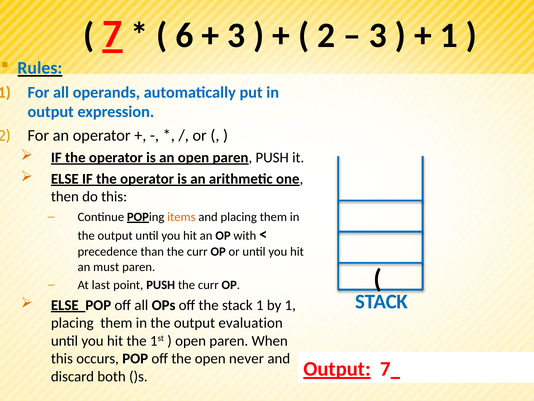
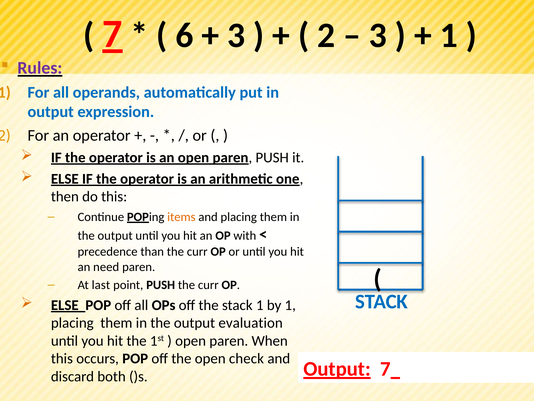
Rules colour: blue -> purple
must: must -> need
never: never -> check
